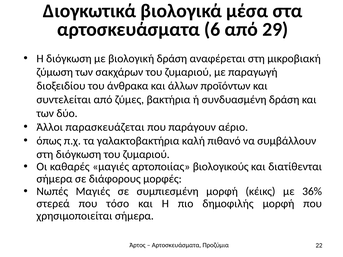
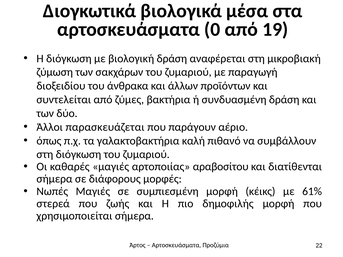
6: 6 -> 0
29: 29 -> 19
βιολογικούς: βιολογικούς -> αραβοσίτου
36%: 36% -> 61%
τόσο: τόσο -> ζωής
